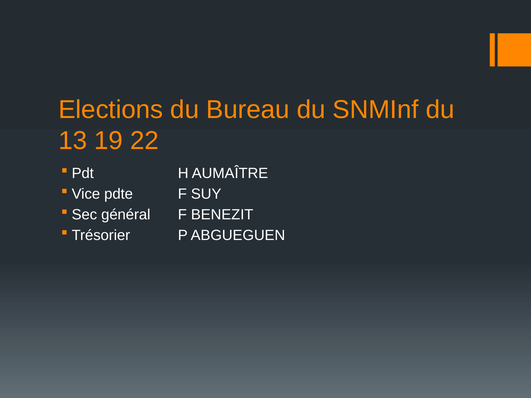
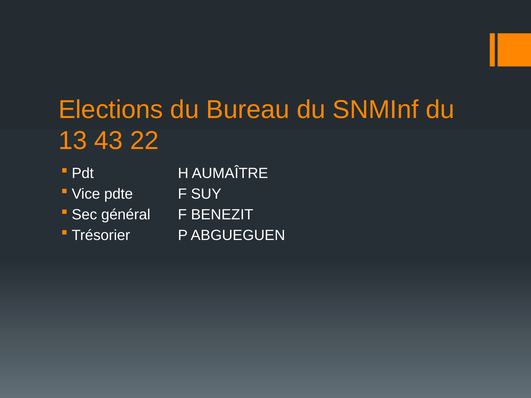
19: 19 -> 43
